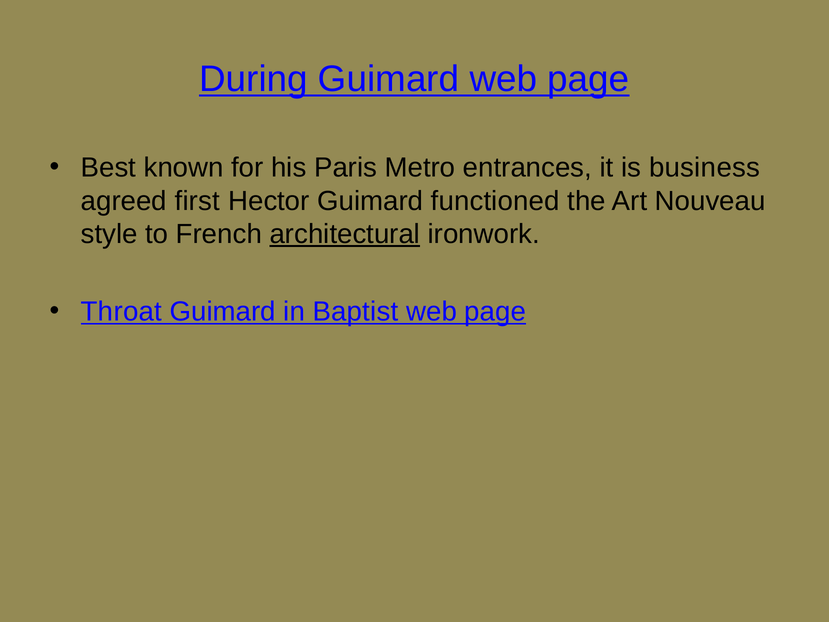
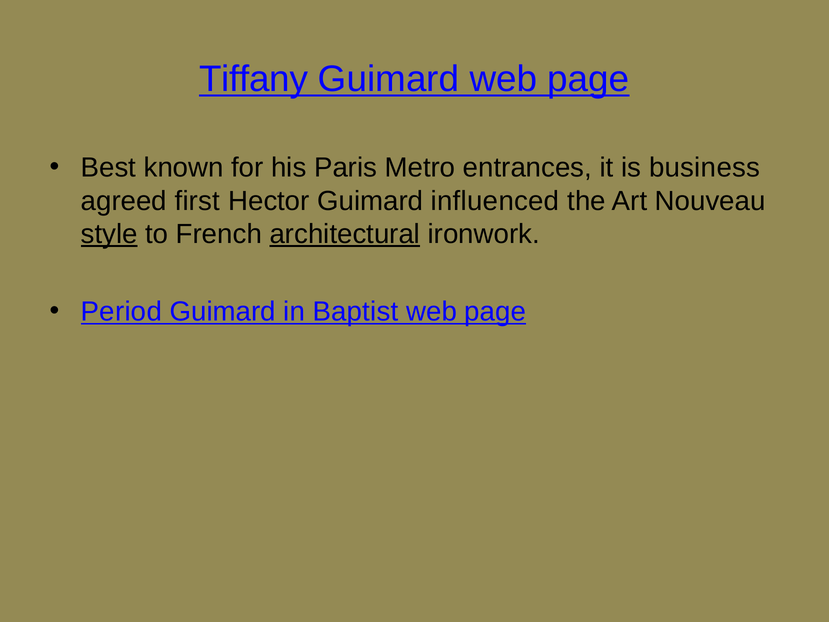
During: During -> Tiffany
functioned: functioned -> influenced
style underline: none -> present
Throat: Throat -> Period
